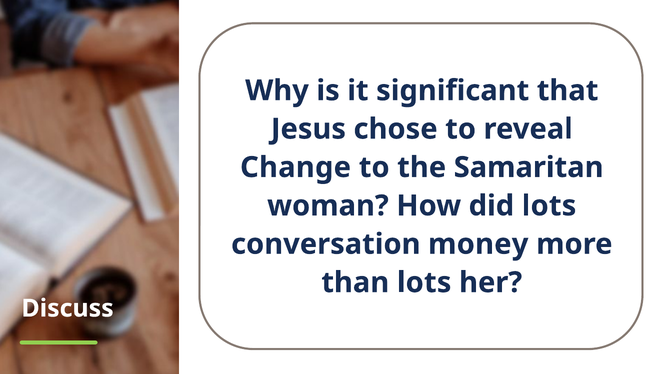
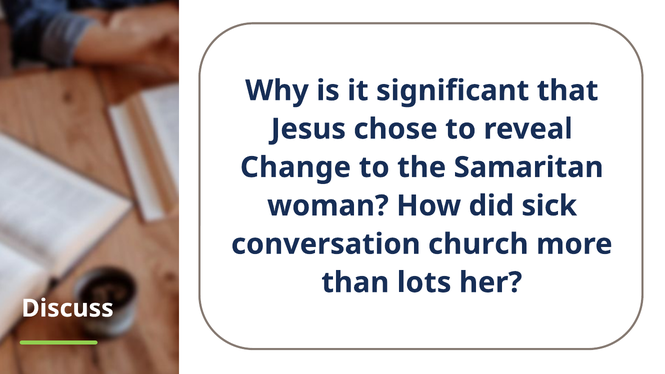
did lots: lots -> sick
money: money -> church
